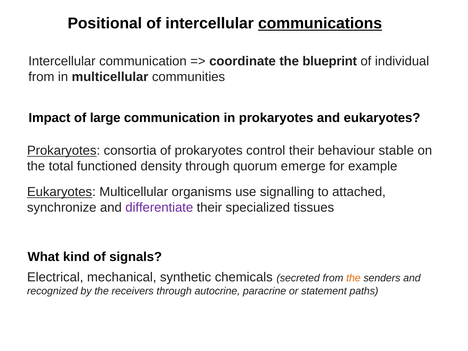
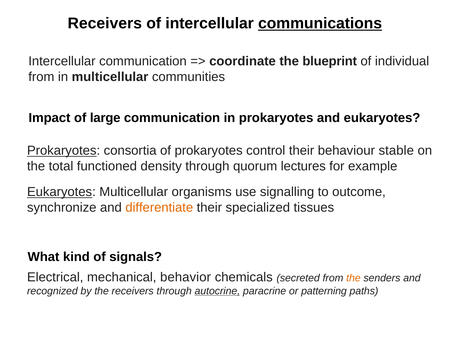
Positional at (105, 24): Positional -> Receivers
emerge: emerge -> lectures
attached: attached -> outcome
differentiate colour: purple -> orange
synthetic: synthetic -> behavior
autocrine underline: none -> present
statement: statement -> patterning
